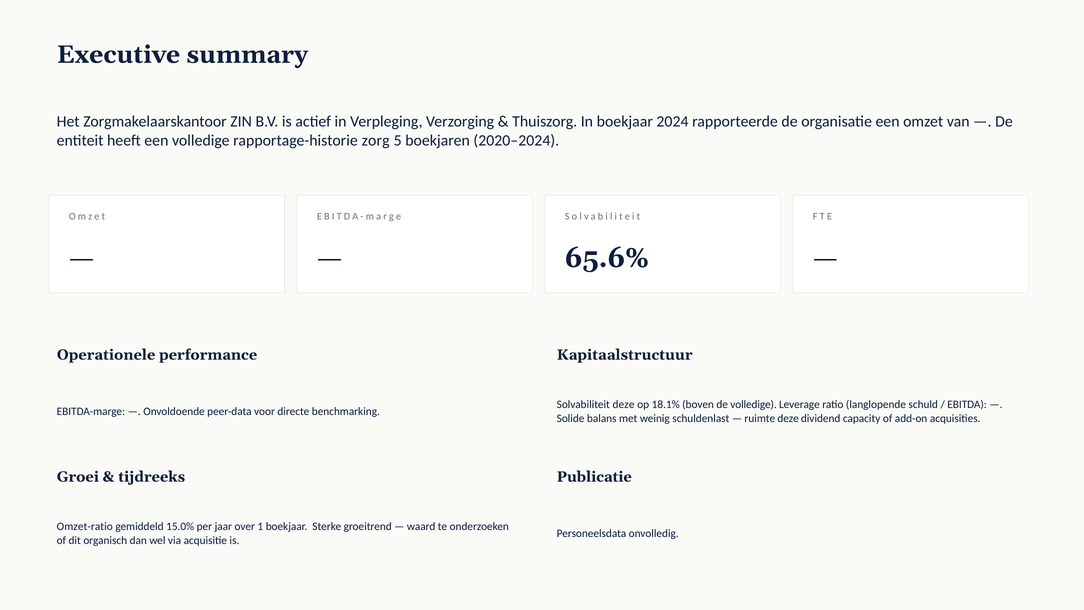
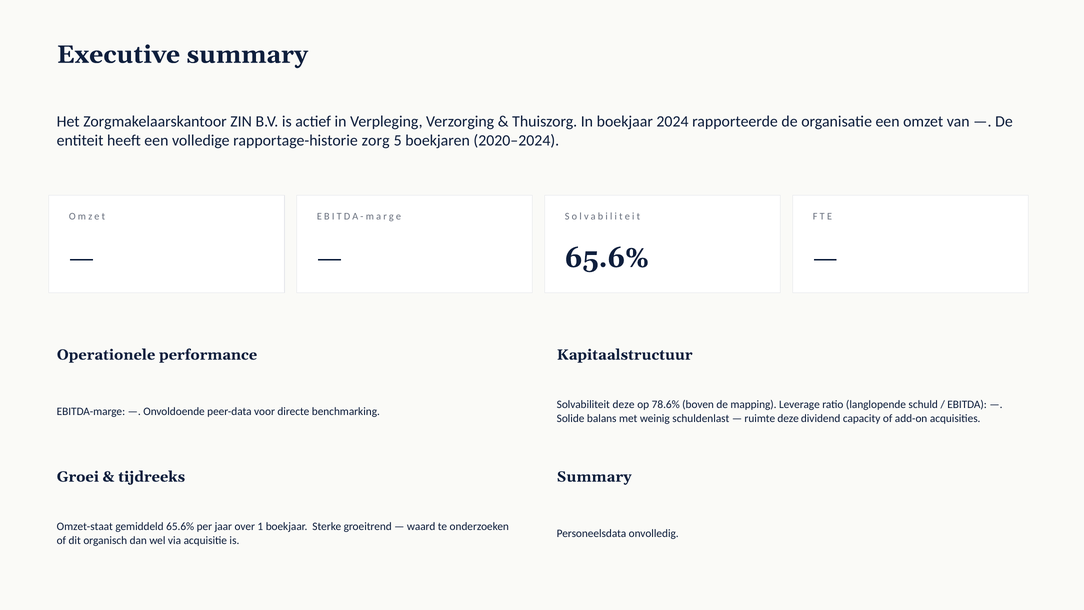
18.1%: 18.1% -> 78.6%
de volledige: volledige -> mapping
Publicatie at (594, 477): Publicatie -> Summary
Omzet-ratio: Omzet-ratio -> Omzet-staat
gemiddeld 15.0%: 15.0% -> 65.6%
